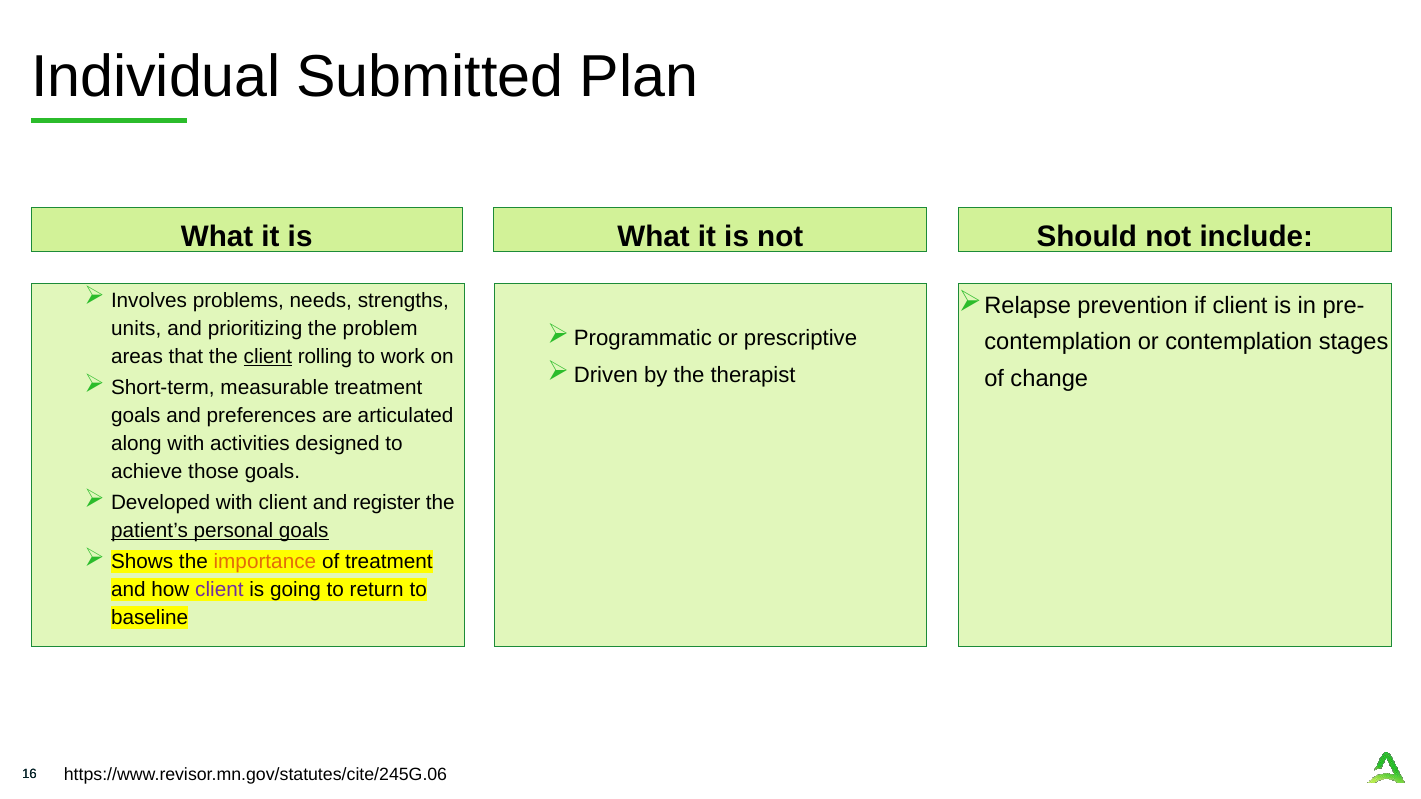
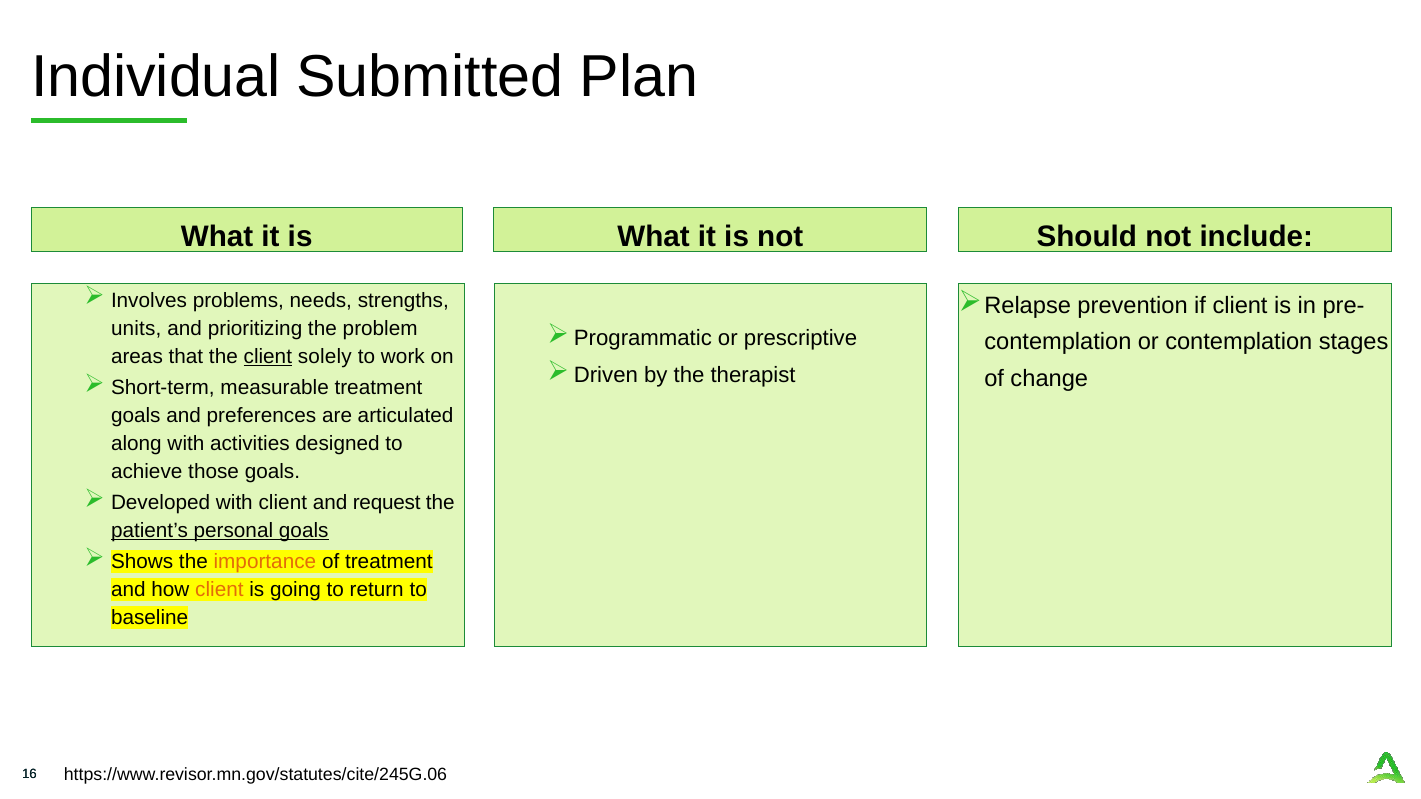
rolling: rolling -> solely
register: register -> request
client at (219, 590) colour: purple -> orange
